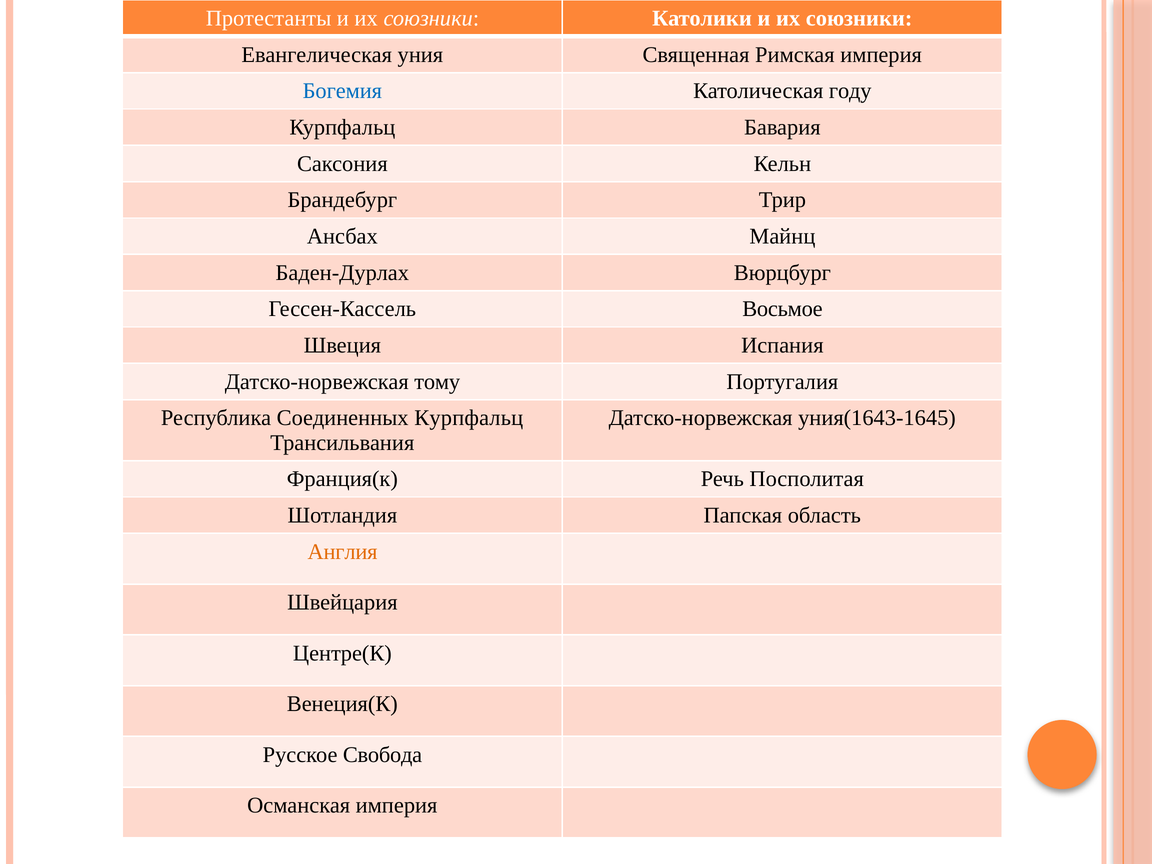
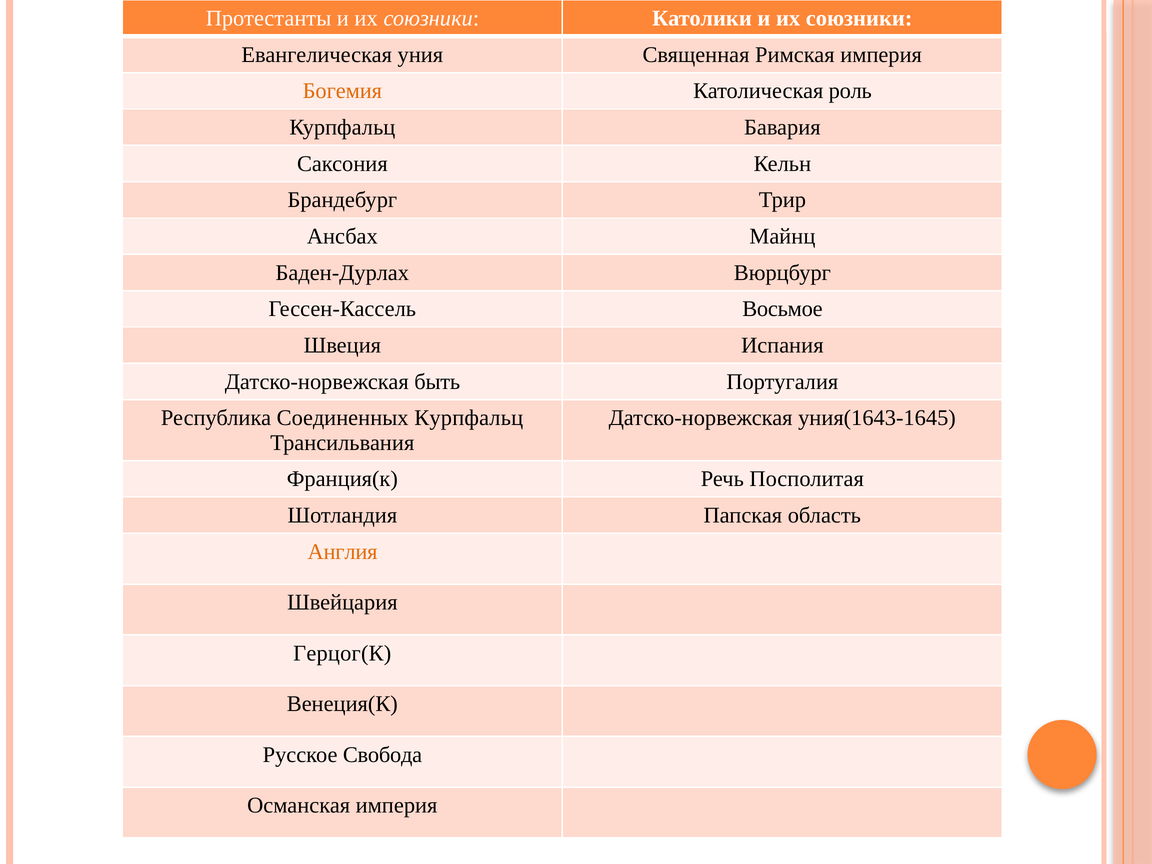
Богемия colour: blue -> orange
году: году -> роль
тому: тому -> быть
Центре(К: Центре(К -> Герцог(К
